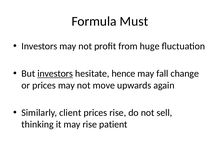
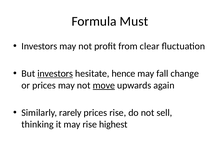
huge: huge -> clear
move underline: none -> present
client: client -> rarely
patient: patient -> highest
